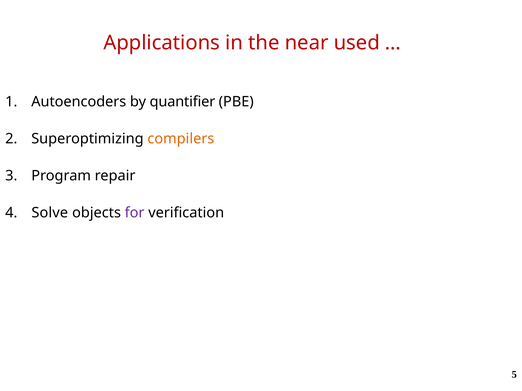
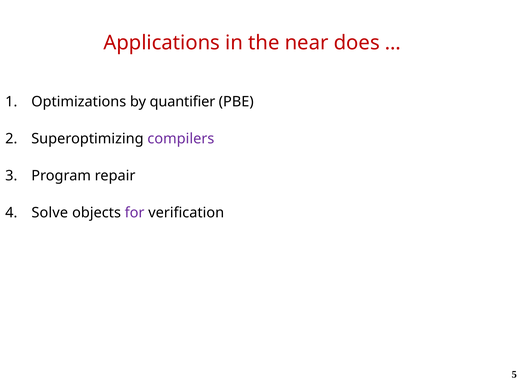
used: used -> does
Autoencoders: Autoencoders -> Optimizations
compilers colour: orange -> purple
